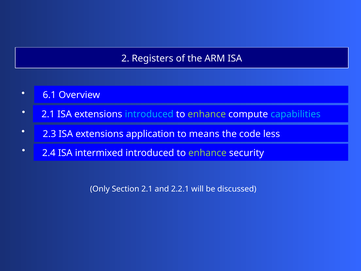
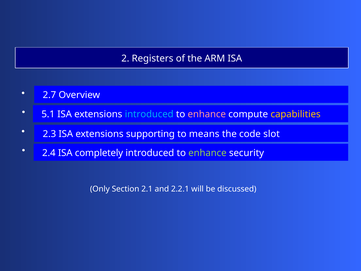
6.1: 6.1 -> 2.7
2.1 at (48, 114): 2.1 -> 5.1
enhance at (207, 114) colour: light green -> pink
capabilities colour: light blue -> yellow
application: application -> supporting
less: less -> slot
intermixed: intermixed -> completely
